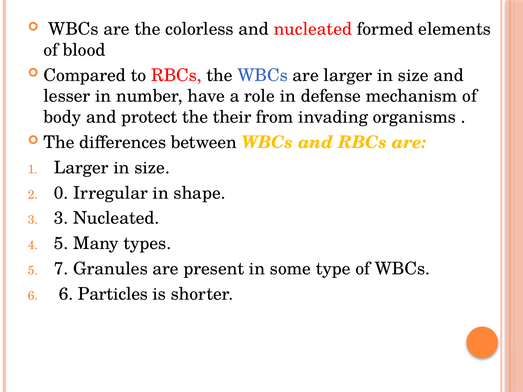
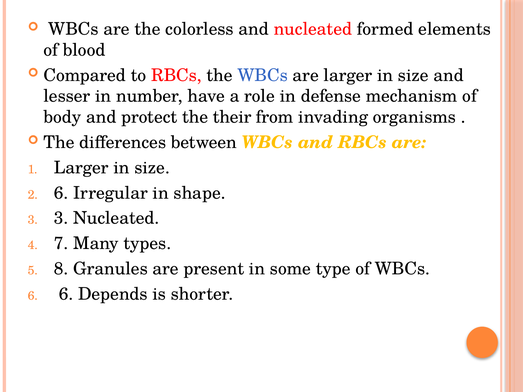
2 0: 0 -> 6
4 5: 5 -> 7
7: 7 -> 8
Particles: Particles -> Depends
